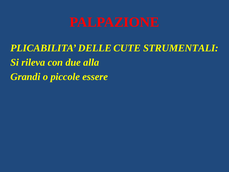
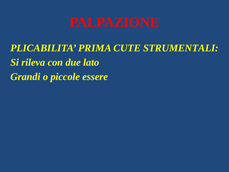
DELLE: DELLE -> PRIMA
alla: alla -> lato
